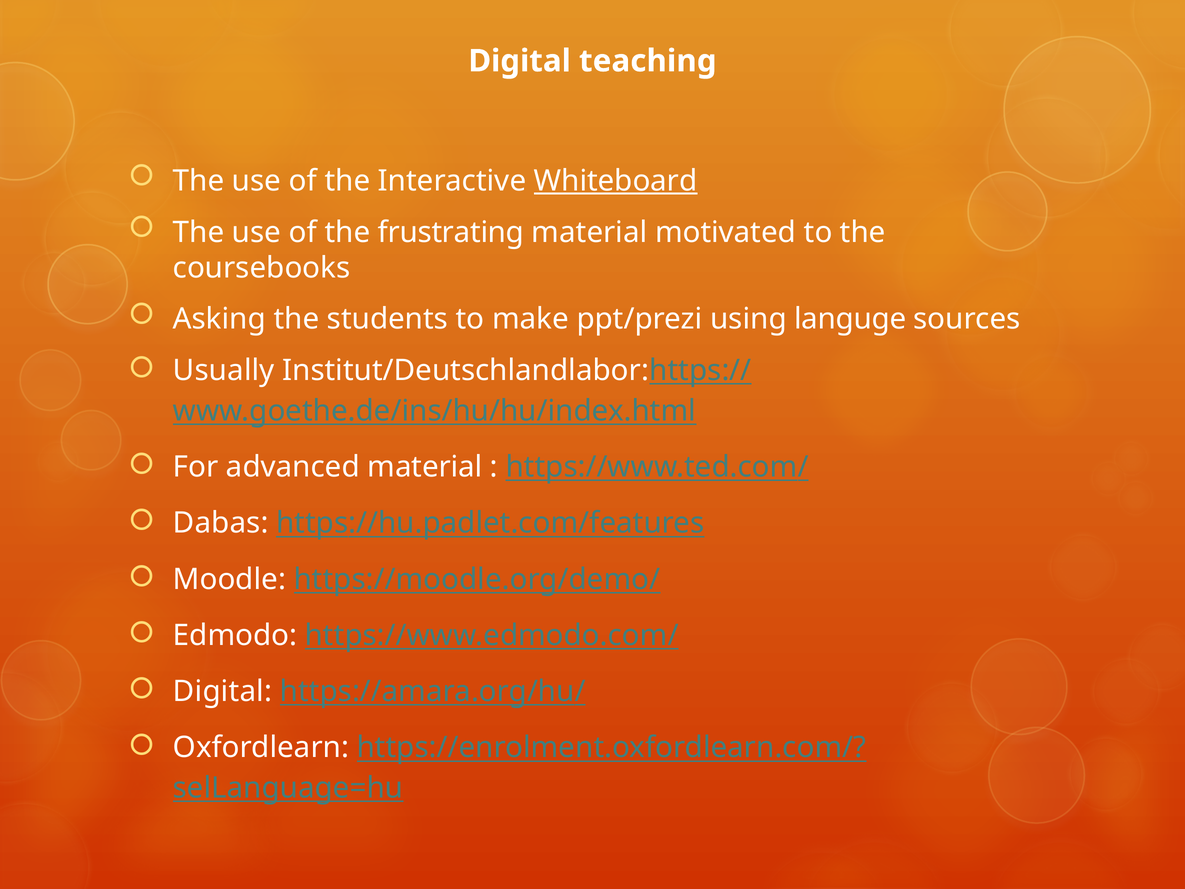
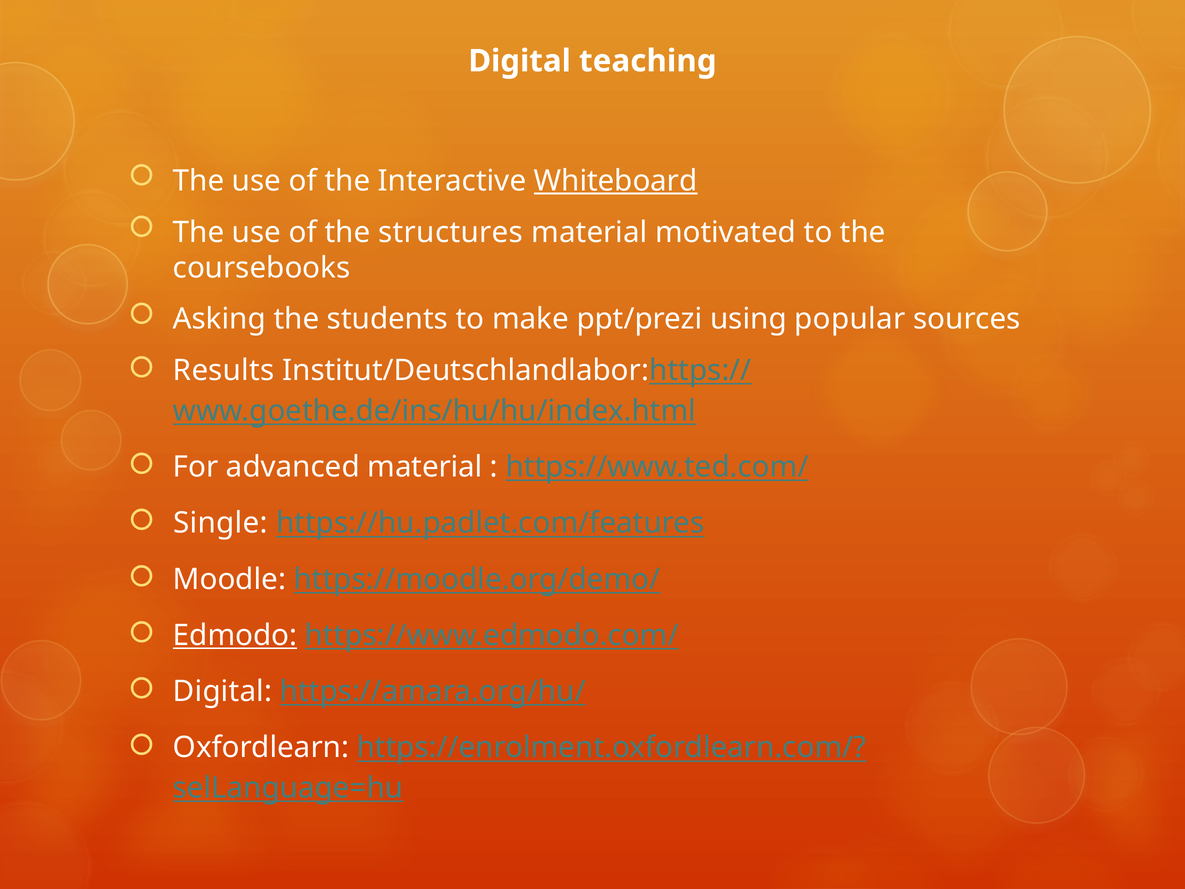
frustrating: frustrating -> structures
languge: languge -> popular
Usually: Usually -> Results
Dabas: Dabas -> Single
Edmodo underline: none -> present
